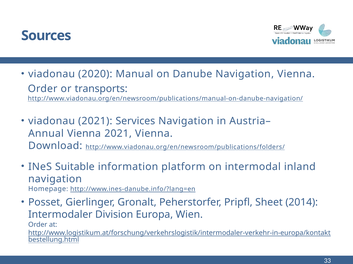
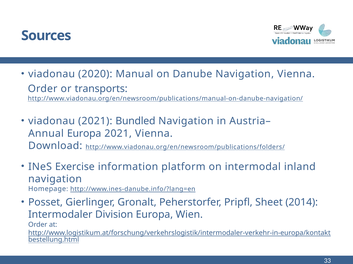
Services: Services -> Bundled
Annual Vienna: Vienna -> Europa
Suitable: Suitable -> Exercise
